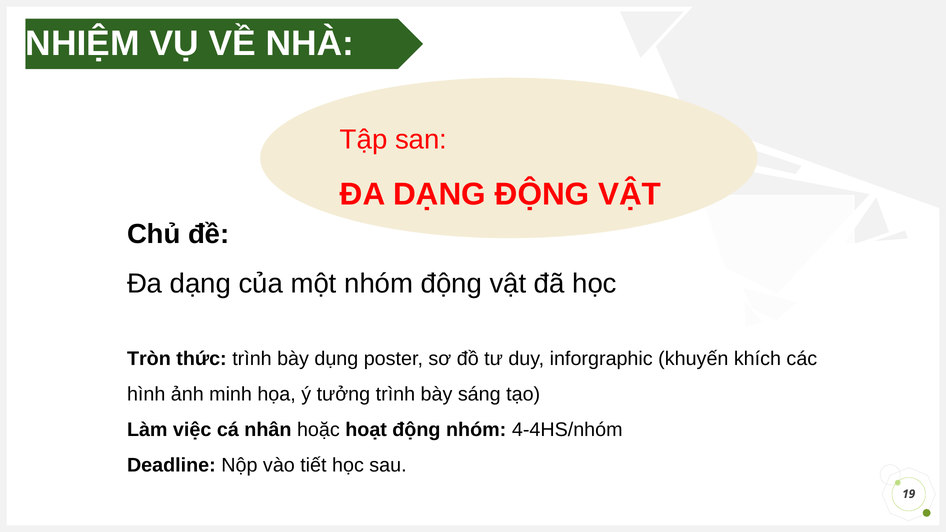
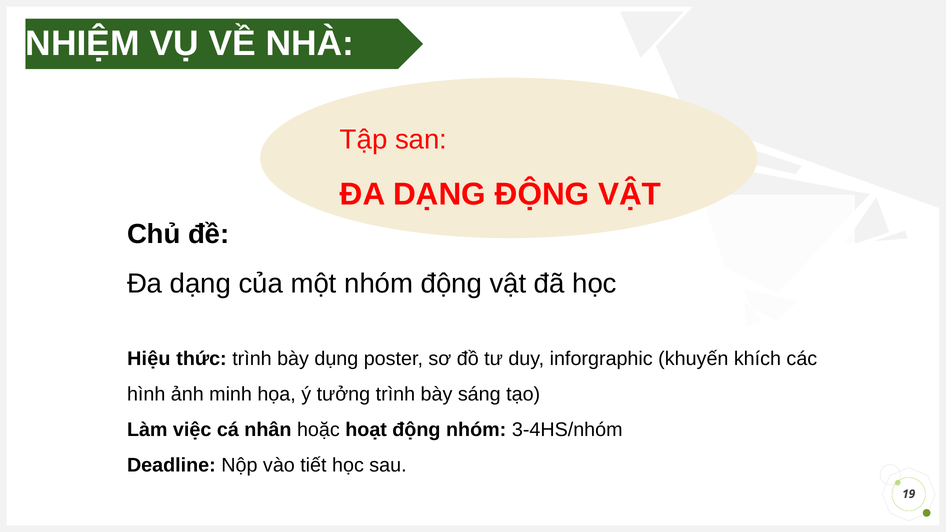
Tròn: Tròn -> Hiệu
4-4HS/nhóm: 4-4HS/nhóm -> 3-4HS/nhóm
